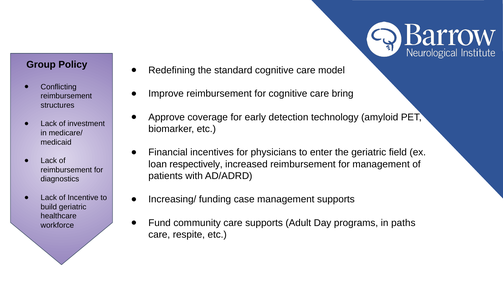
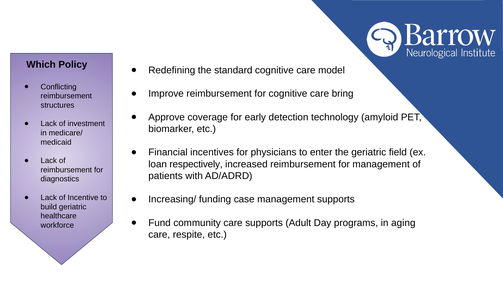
Group: Group -> Which
paths: paths -> aging
